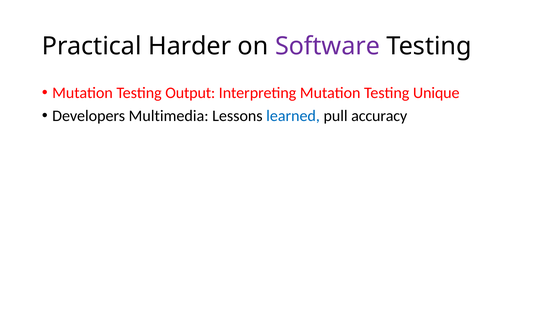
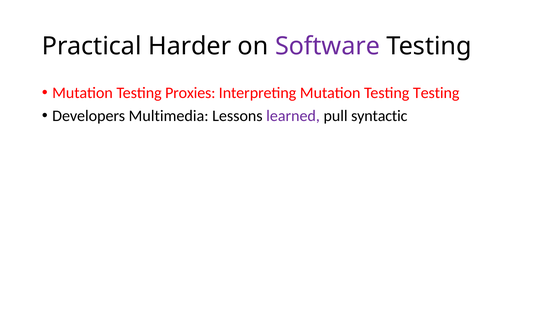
Output: Output -> Proxies
Testing Unique: Unique -> Testing
learned colour: blue -> purple
accuracy: accuracy -> syntactic
